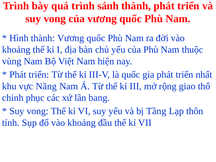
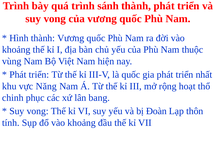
giao: giao -> hoạt
Tầng: Tầng -> Đoàn
